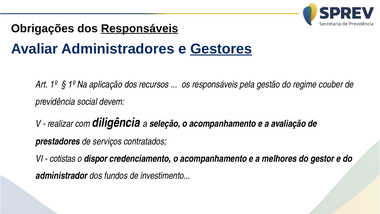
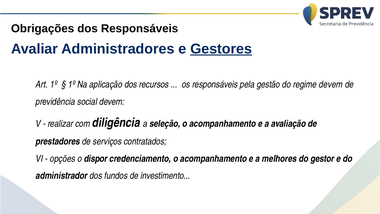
Responsáveis at (140, 28) underline: present -> none
regime couber: couber -> devem
cotistas: cotistas -> opções
